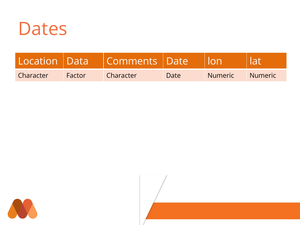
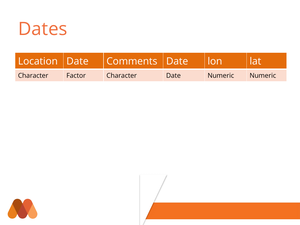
Location Data: Data -> Date
